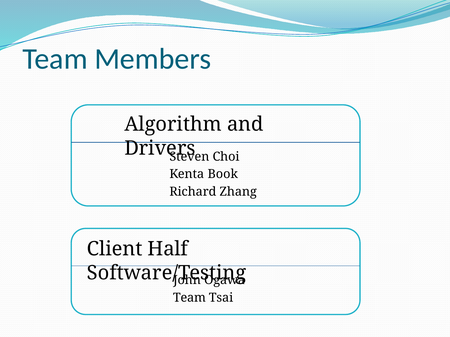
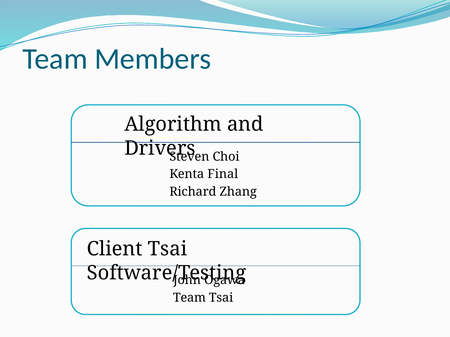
Book: Book -> Final
Client Half: Half -> Tsai
